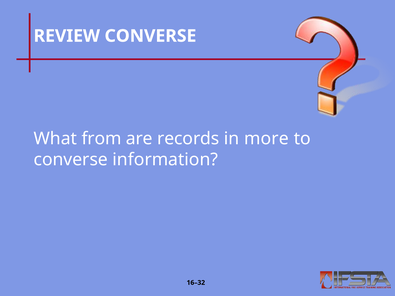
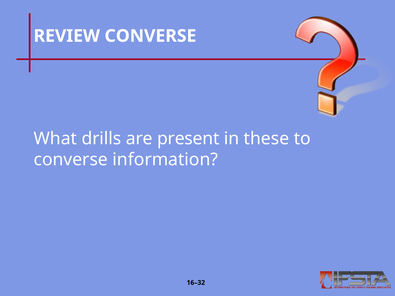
from: from -> drills
records: records -> present
more: more -> these
